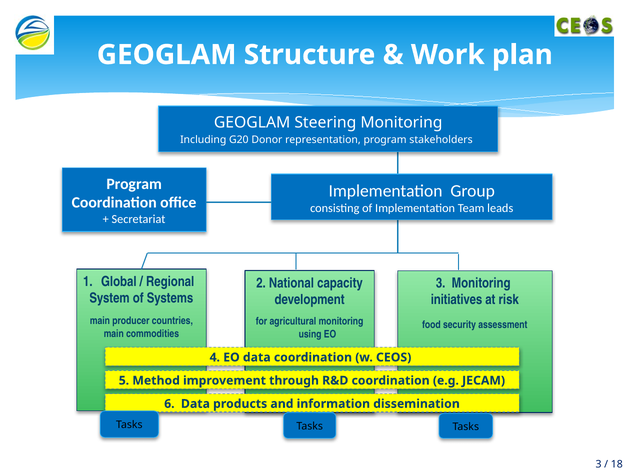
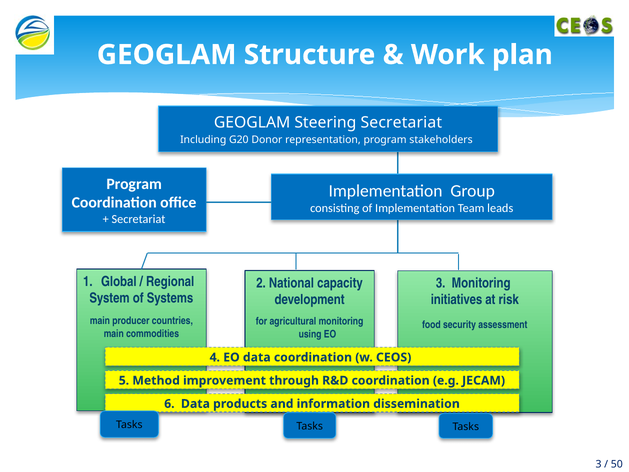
Steering Monitoring: Monitoring -> Secretariat
18: 18 -> 50
